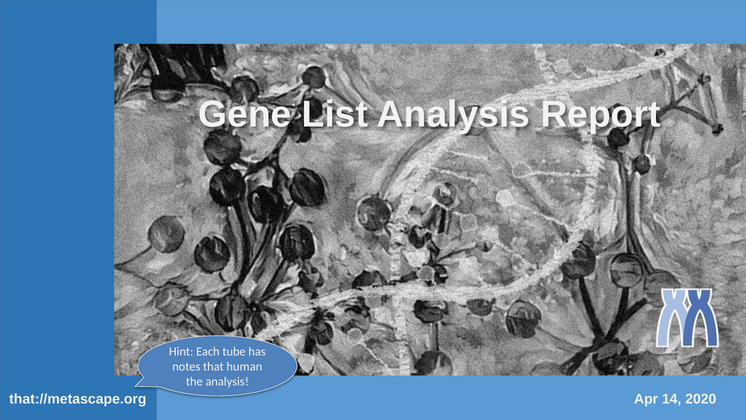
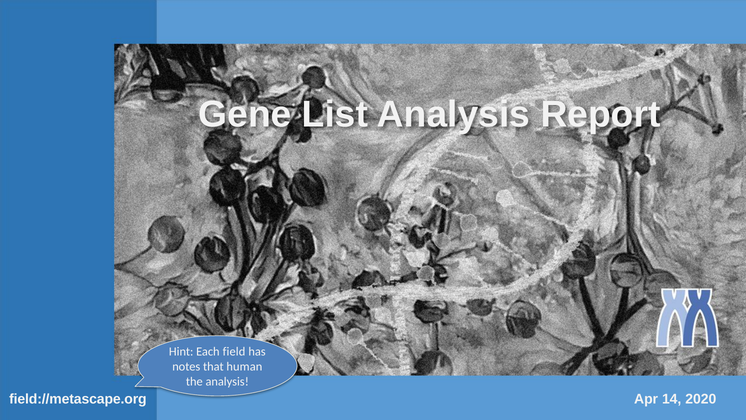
tube: tube -> field
that://metascape.org: that://metascape.org -> field://metascape.org
